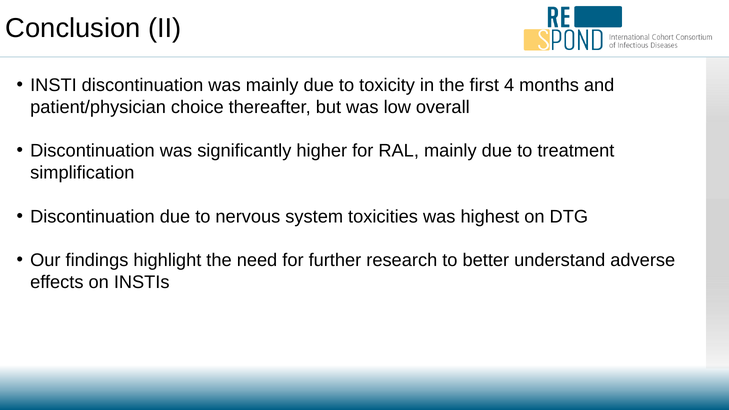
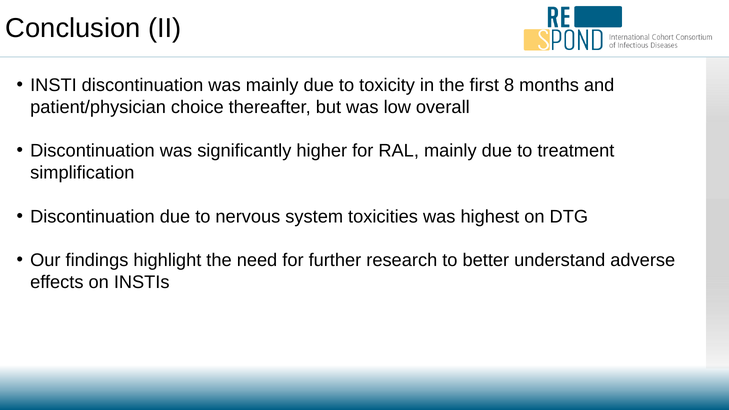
4: 4 -> 8
